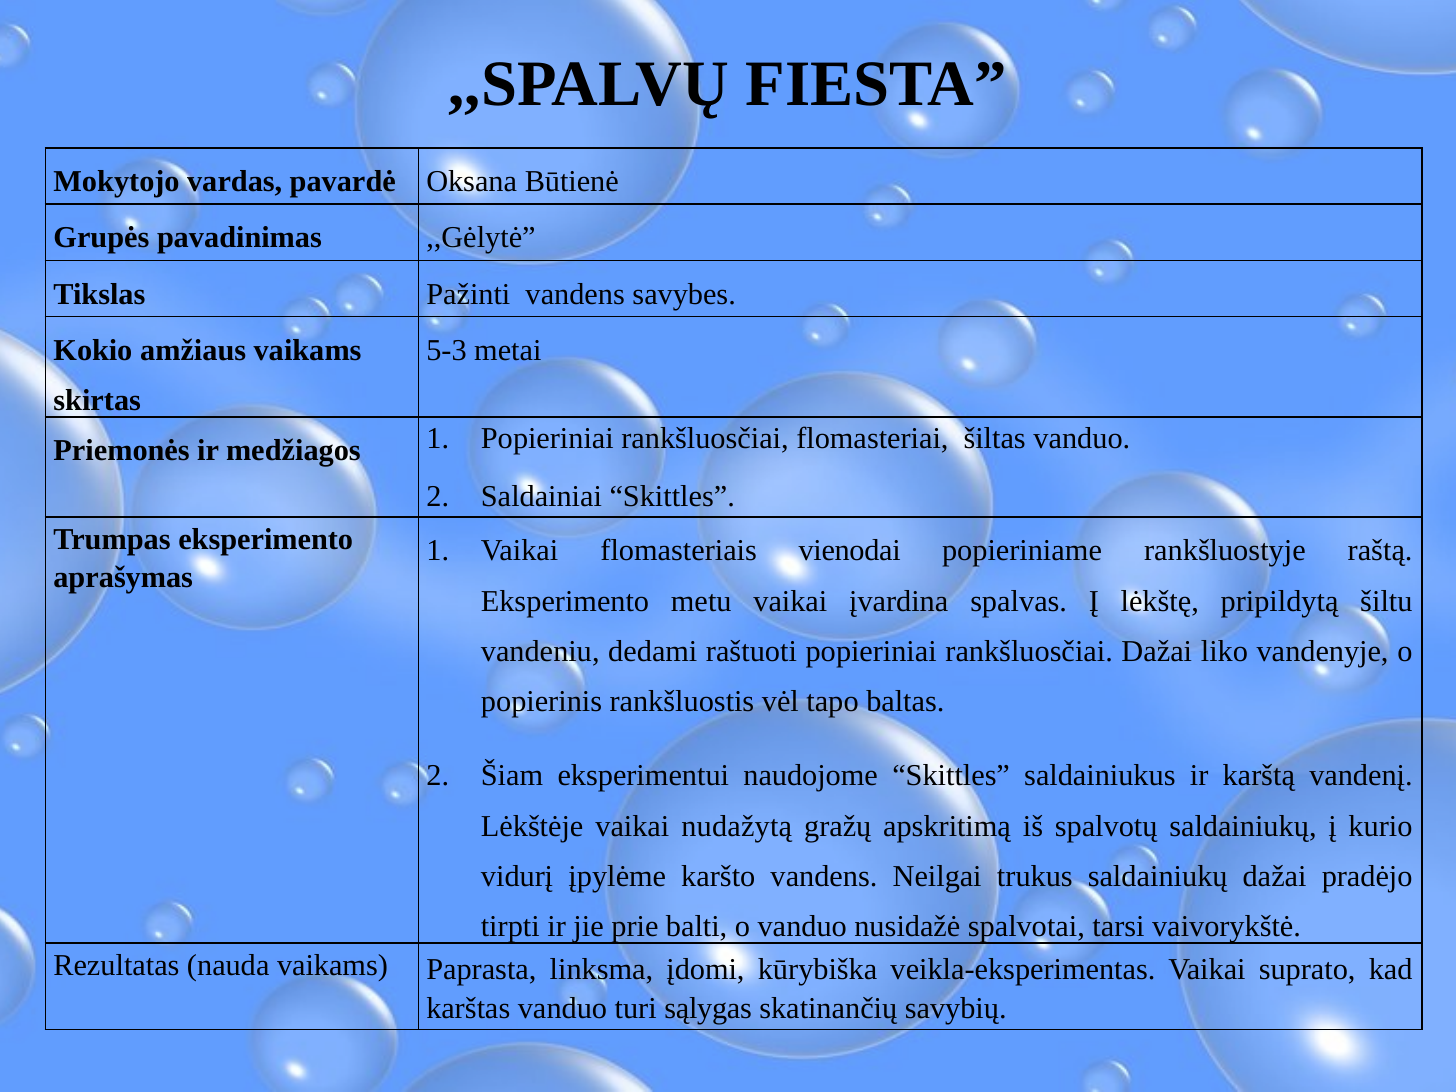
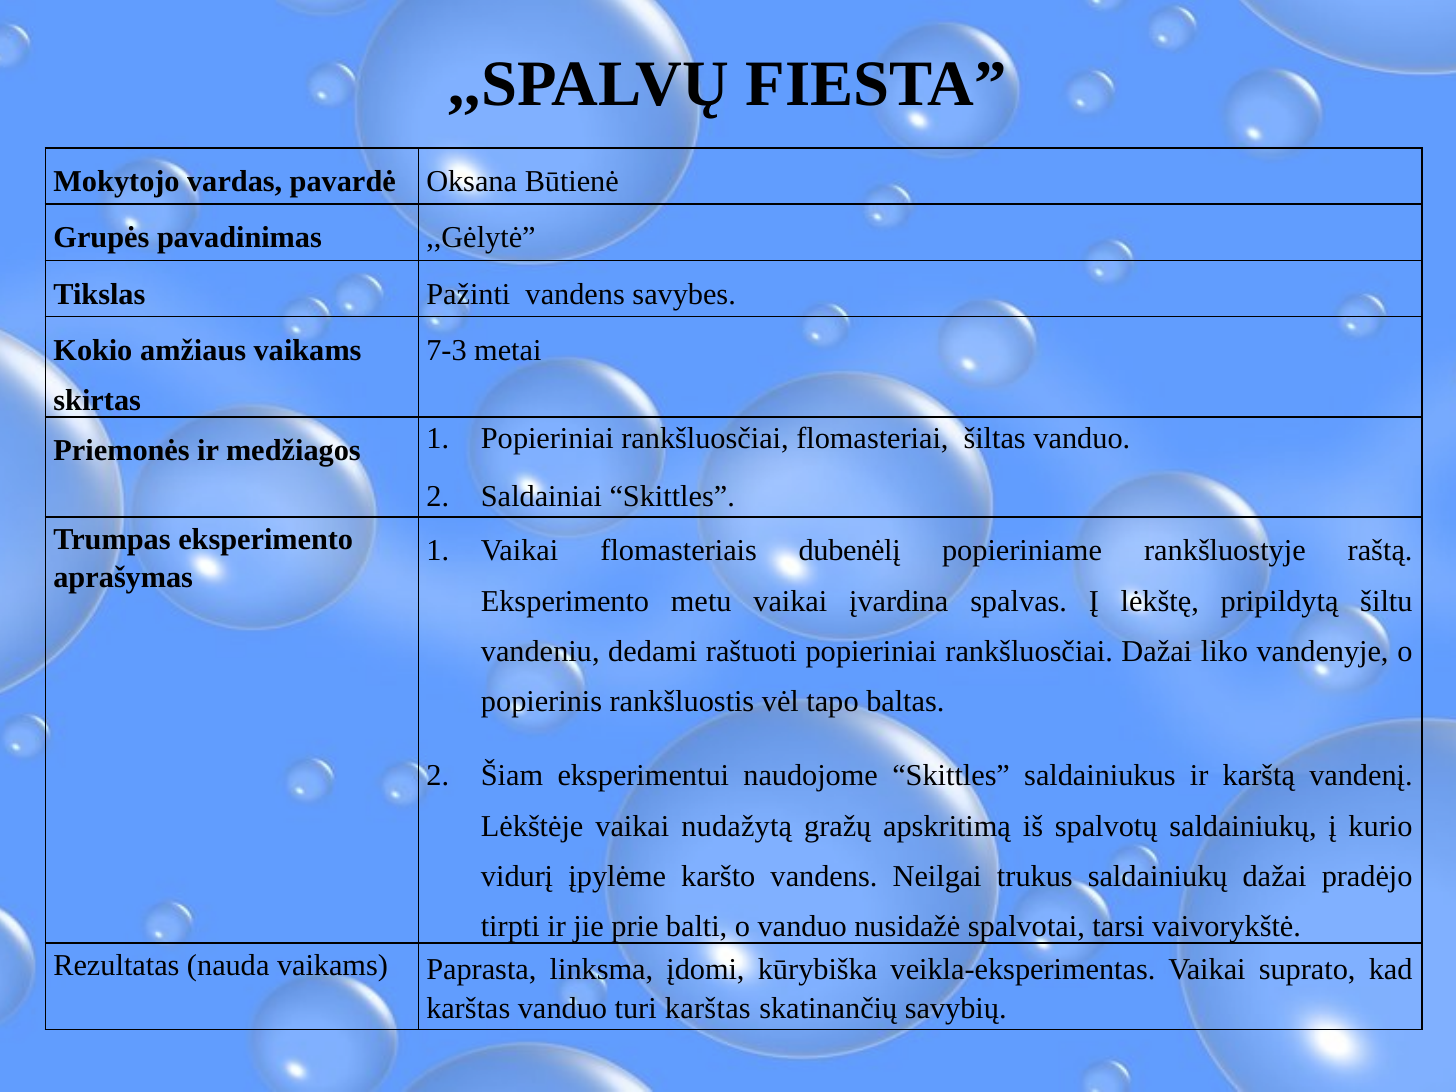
5-3: 5-3 -> 7-3
vienodai: vienodai -> dubenėlį
turi sąlygas: sąlygas -> karštas
